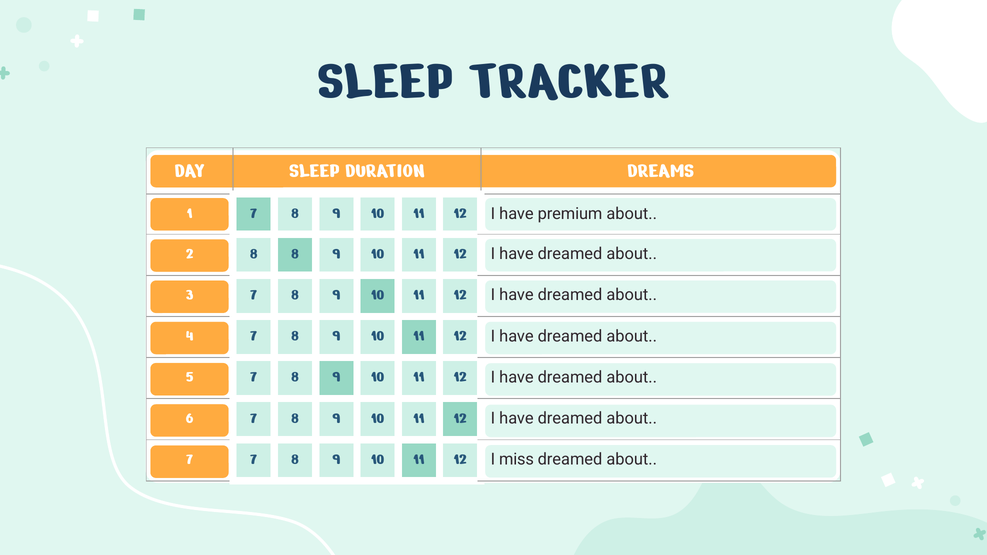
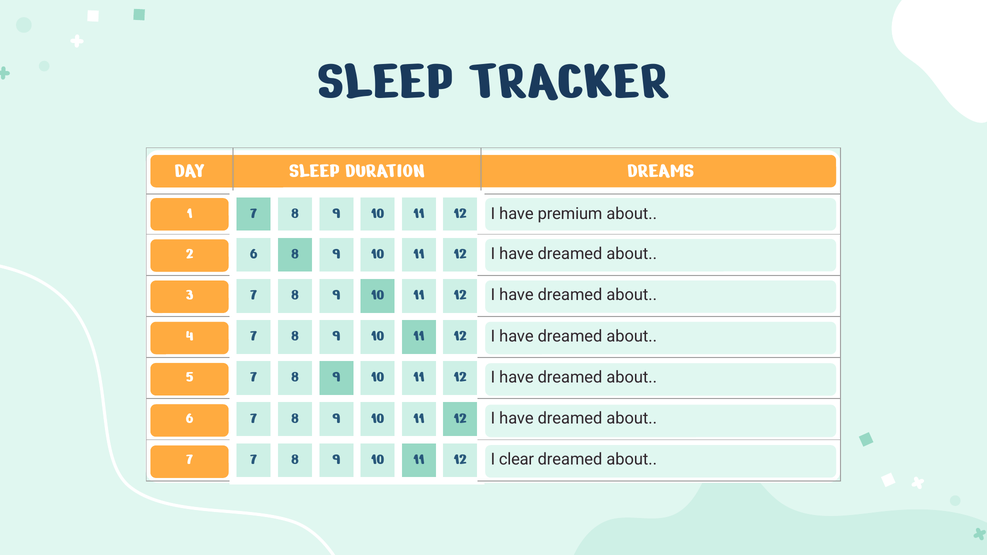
2 8: 8 -> 6
miss: miss -> clear
